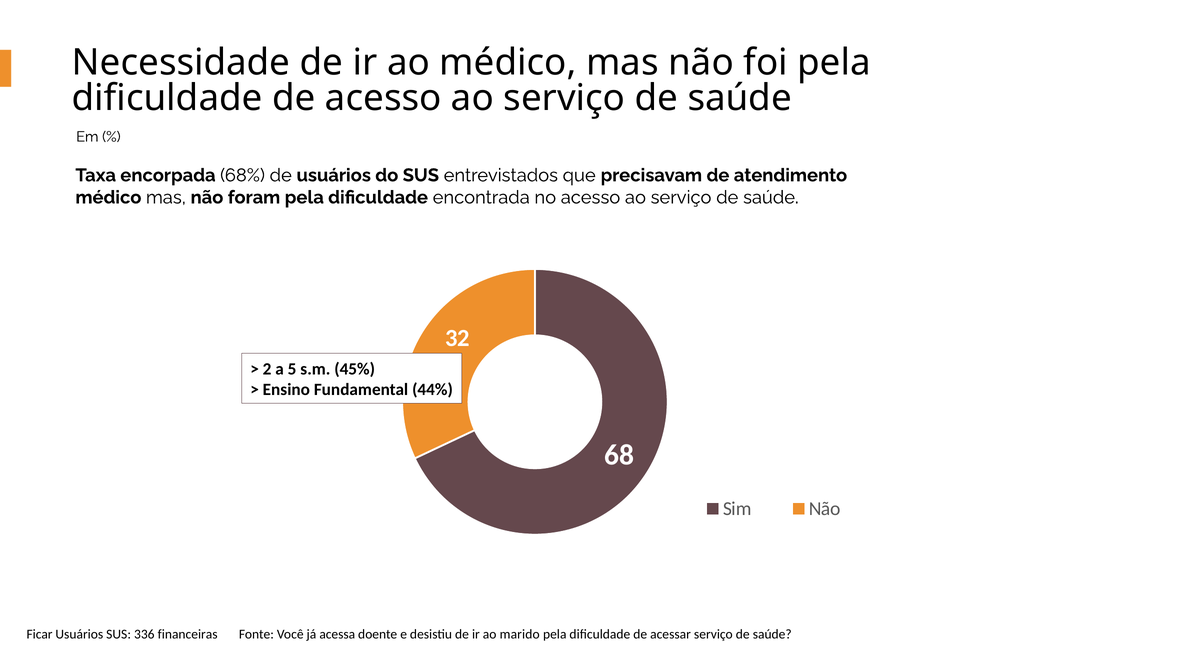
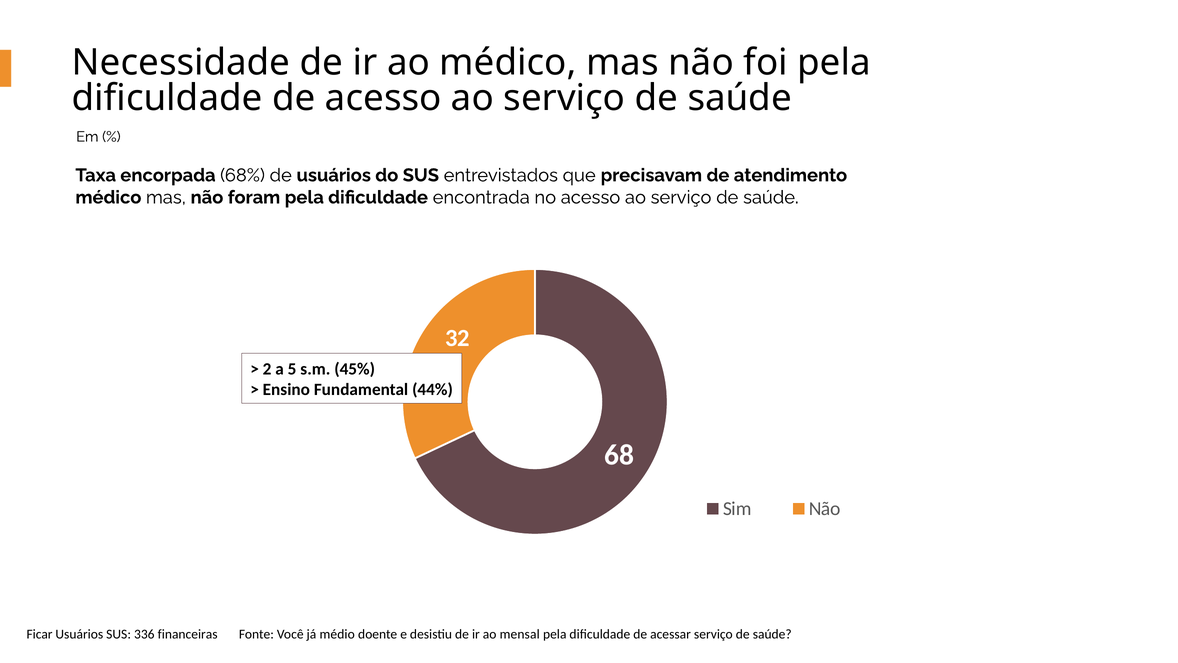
acessa: acessa -> médio
marido: marido -> mensal
